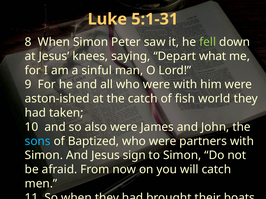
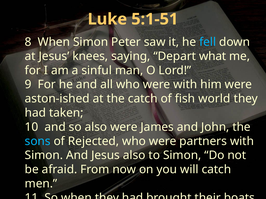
5:1-31: 5:1-31 -> 5:1-51
fell colour: light green -> light blue
Baptized: Baptized -> Rejected
Jesus sign: sign -> also
